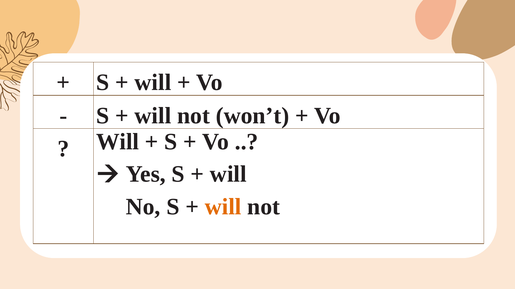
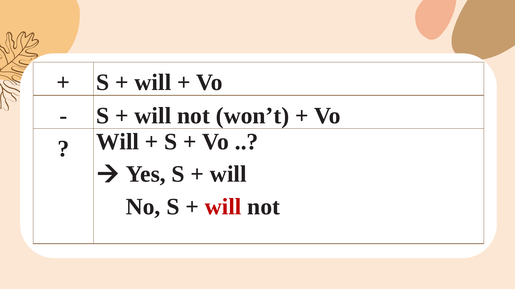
will at (223, 207) colour: orange -> red
